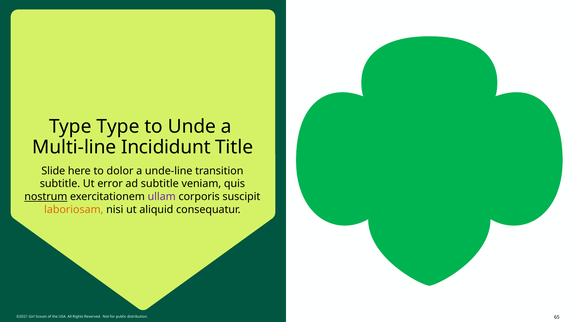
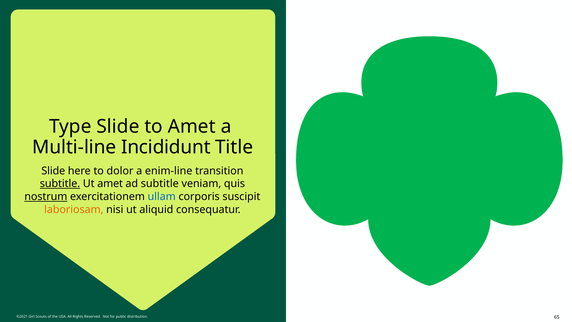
Type Type: Type -> Slide
to Unde: Unde -> Amet
unde-line: unde-line -> enim-line
subtitle at (60, 184) underline: none -> present
Ut error: error -> amet
ullam colour: purple -> blue
